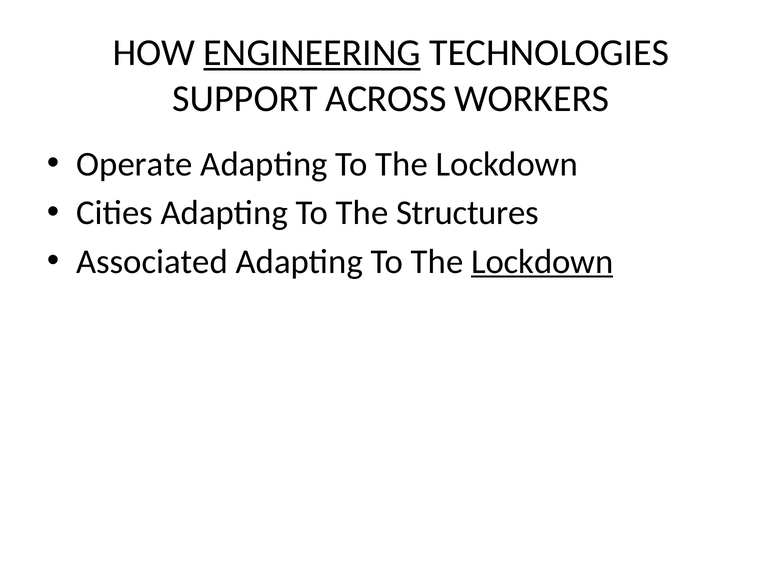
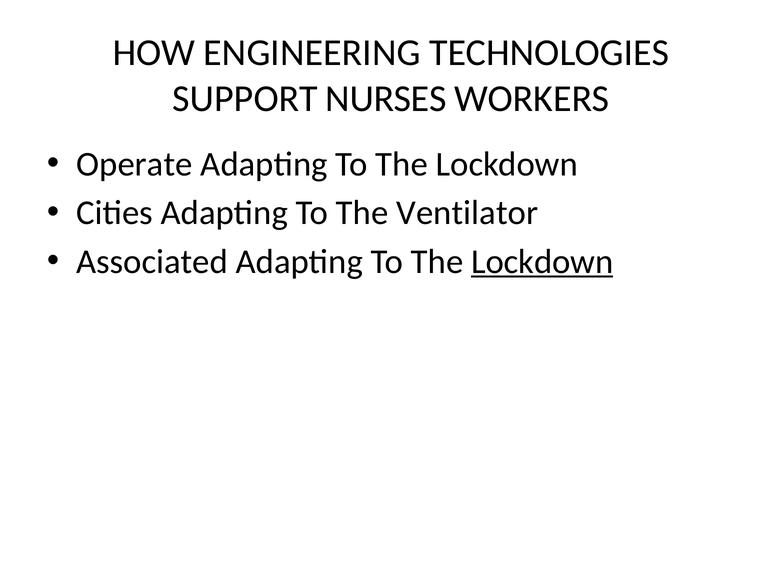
ENGINEERING underline: present -> none
ACROSS: ACROSS -> NURSES
Structures: Structures -> Ventilator
